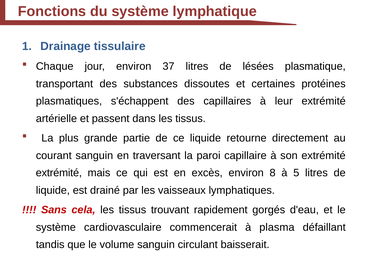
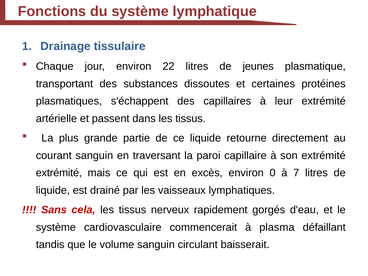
37: 37 -> 22
lésées: lésées -> jeunes
8: 8 -> 0
5: 5 -> 7
trouvant: trouvant -> nerveux
